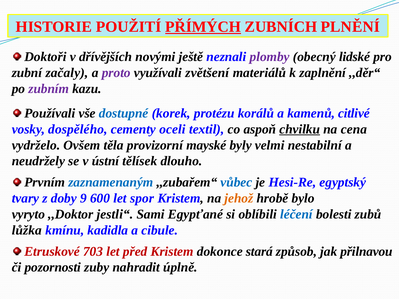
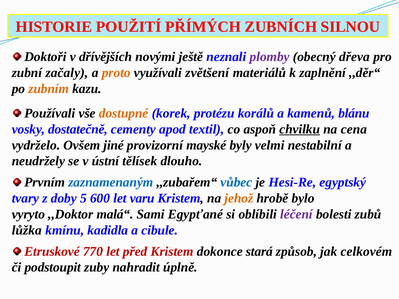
PŘÍMÝCH underline: present -> none
PLNĚNÍ: PLNĚNÍ -> SILNOU
lidské: lidské -> dřeva
proto colour: purple -> orange
zubním colour: purple -> orange
dostupné colour: blue -> orange
citlivé: citlivé -> blánu
dospělého: dospělého -> dostatečně
oceli: oceli -> apod
těla: těla -> jiné
9: 9 -> 5
spor: spor -> varu
jestli“: jestli“ -> malá“
léčení colour: blue -> purple
703: 703 -> 770
přilnavou: přilnavou -> celkovém
pozornosti: pozornosti -> podstoupit
